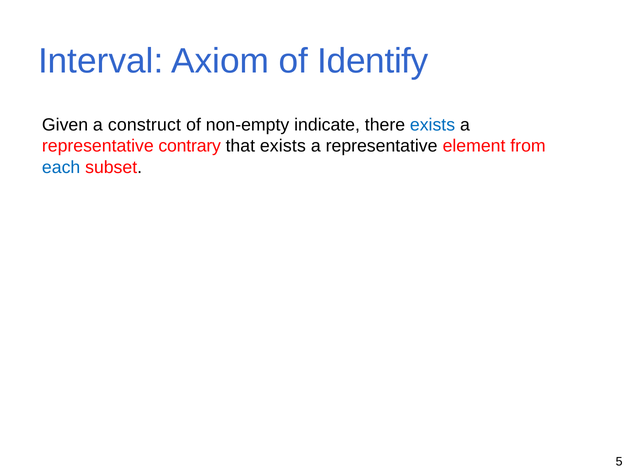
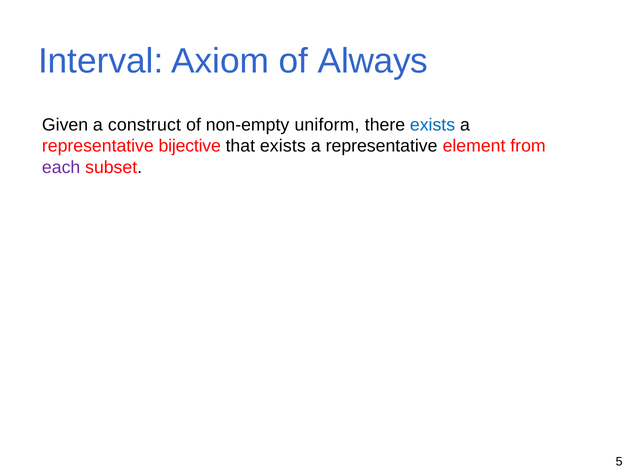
Identify: Identify -> Always
indicate: indicate -> uniform
contrary: contrary -> bijective
each colour: blue -> purple
